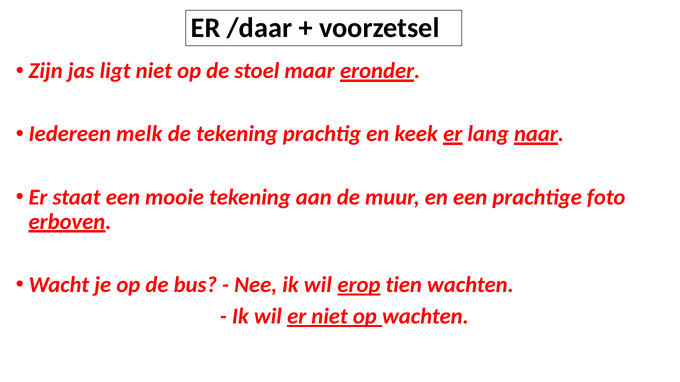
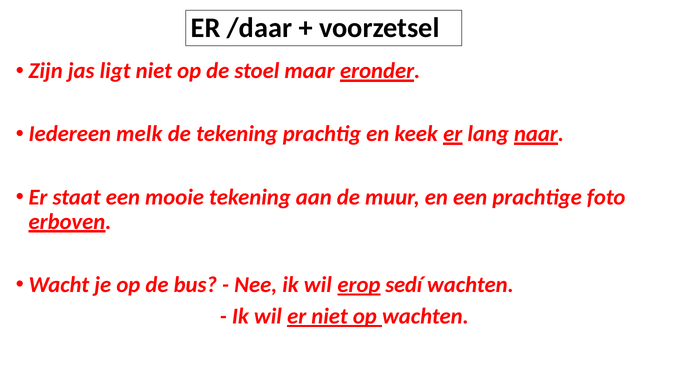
tien: tien -> sedí
